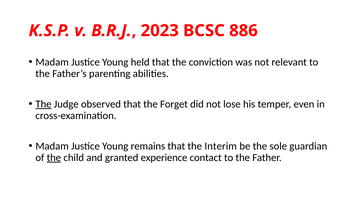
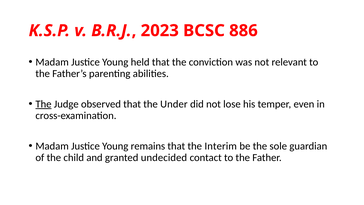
Forget: Forget -> Under
the at (54, 157) underline: present -> none
experience: experience -> undecided
